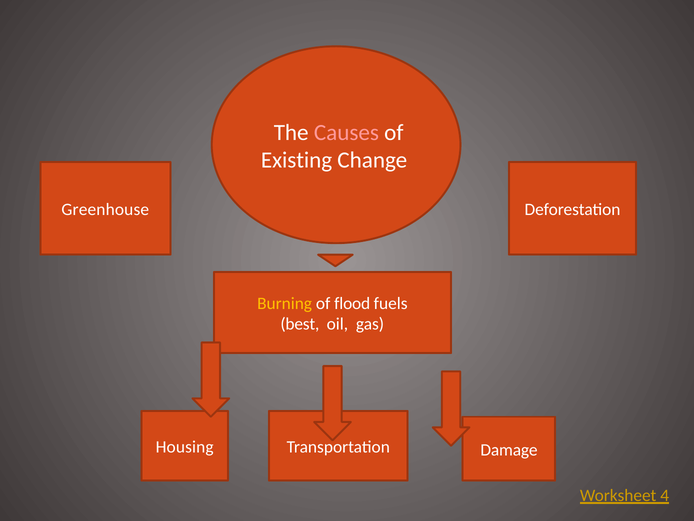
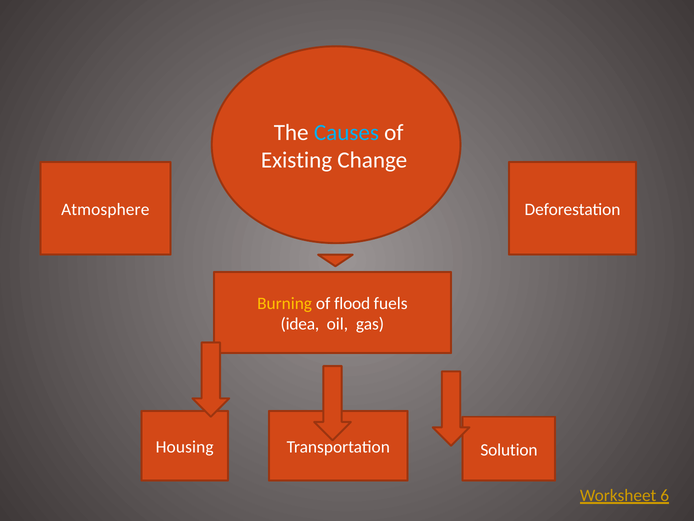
Causes colour: pink -> light blue
Greenhouse: Greenhouse -> Atmosphere
best: best -> idea
Damage: Damage -> Solution
4: 4 -> 6
